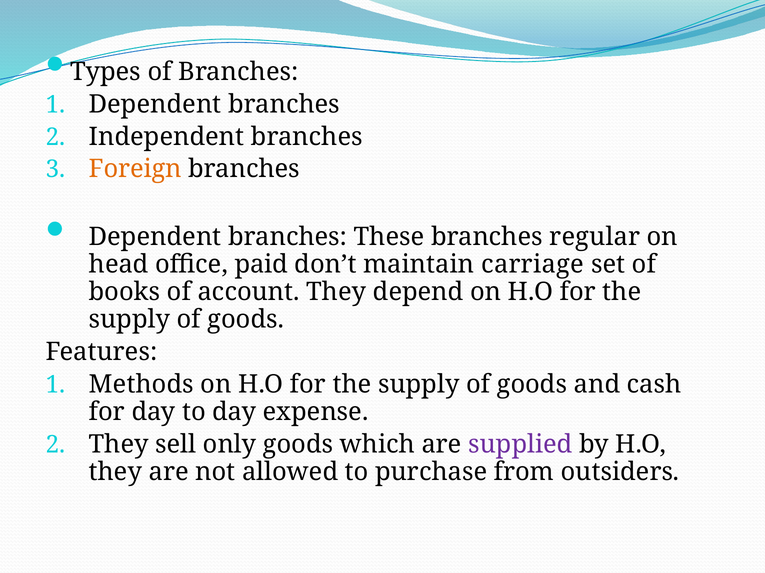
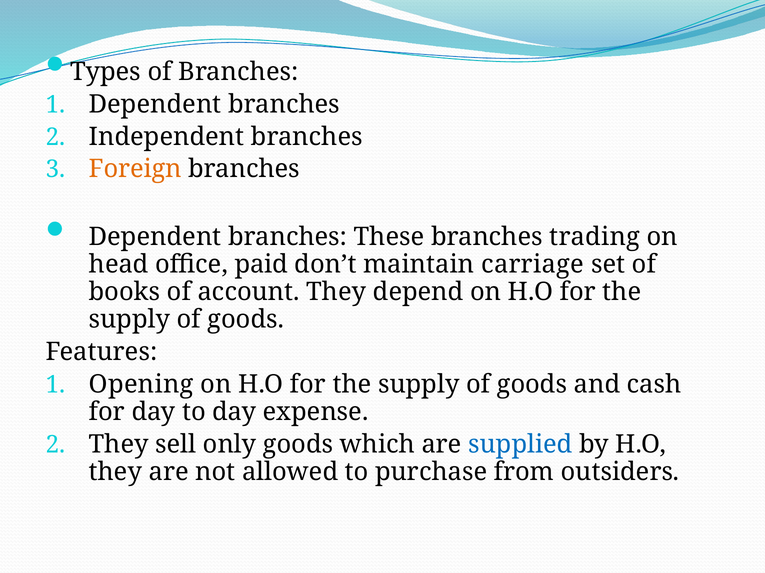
regular: regular -> trading
Methods: Methods -> Opening
supplied colour: purple -> blue
